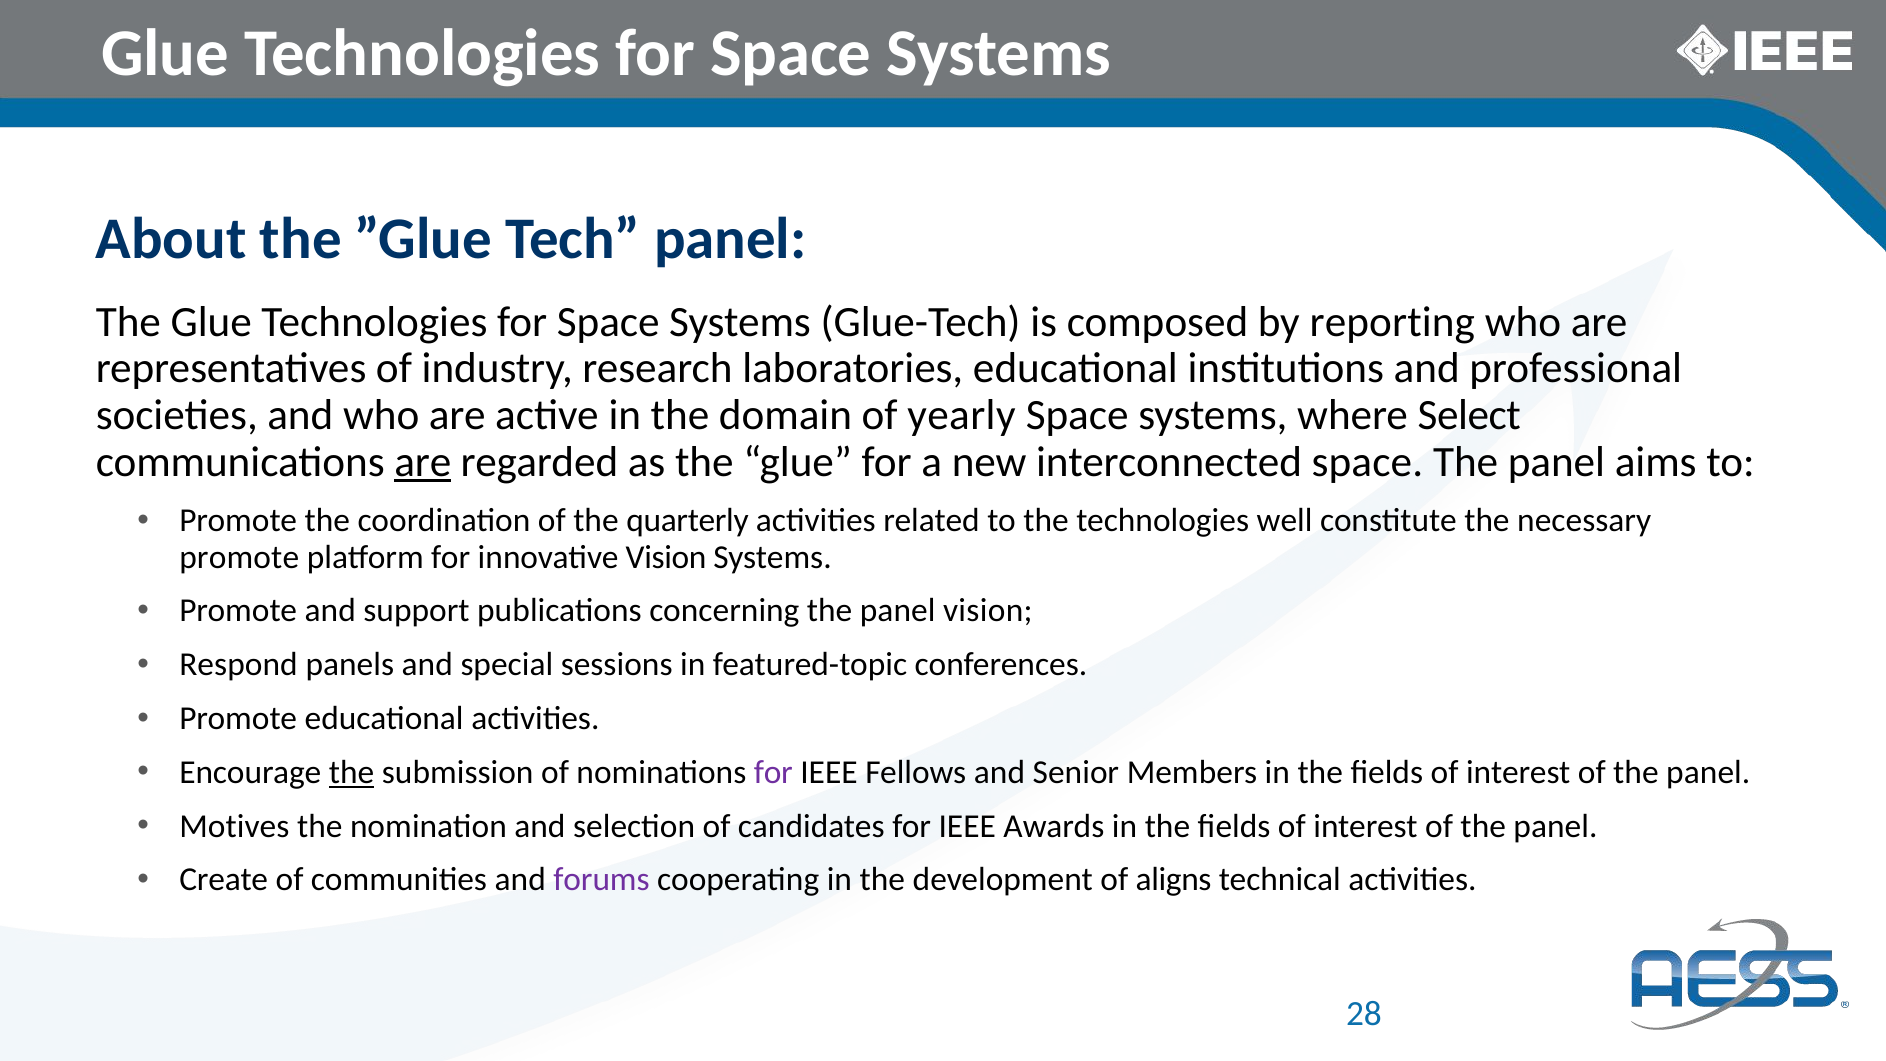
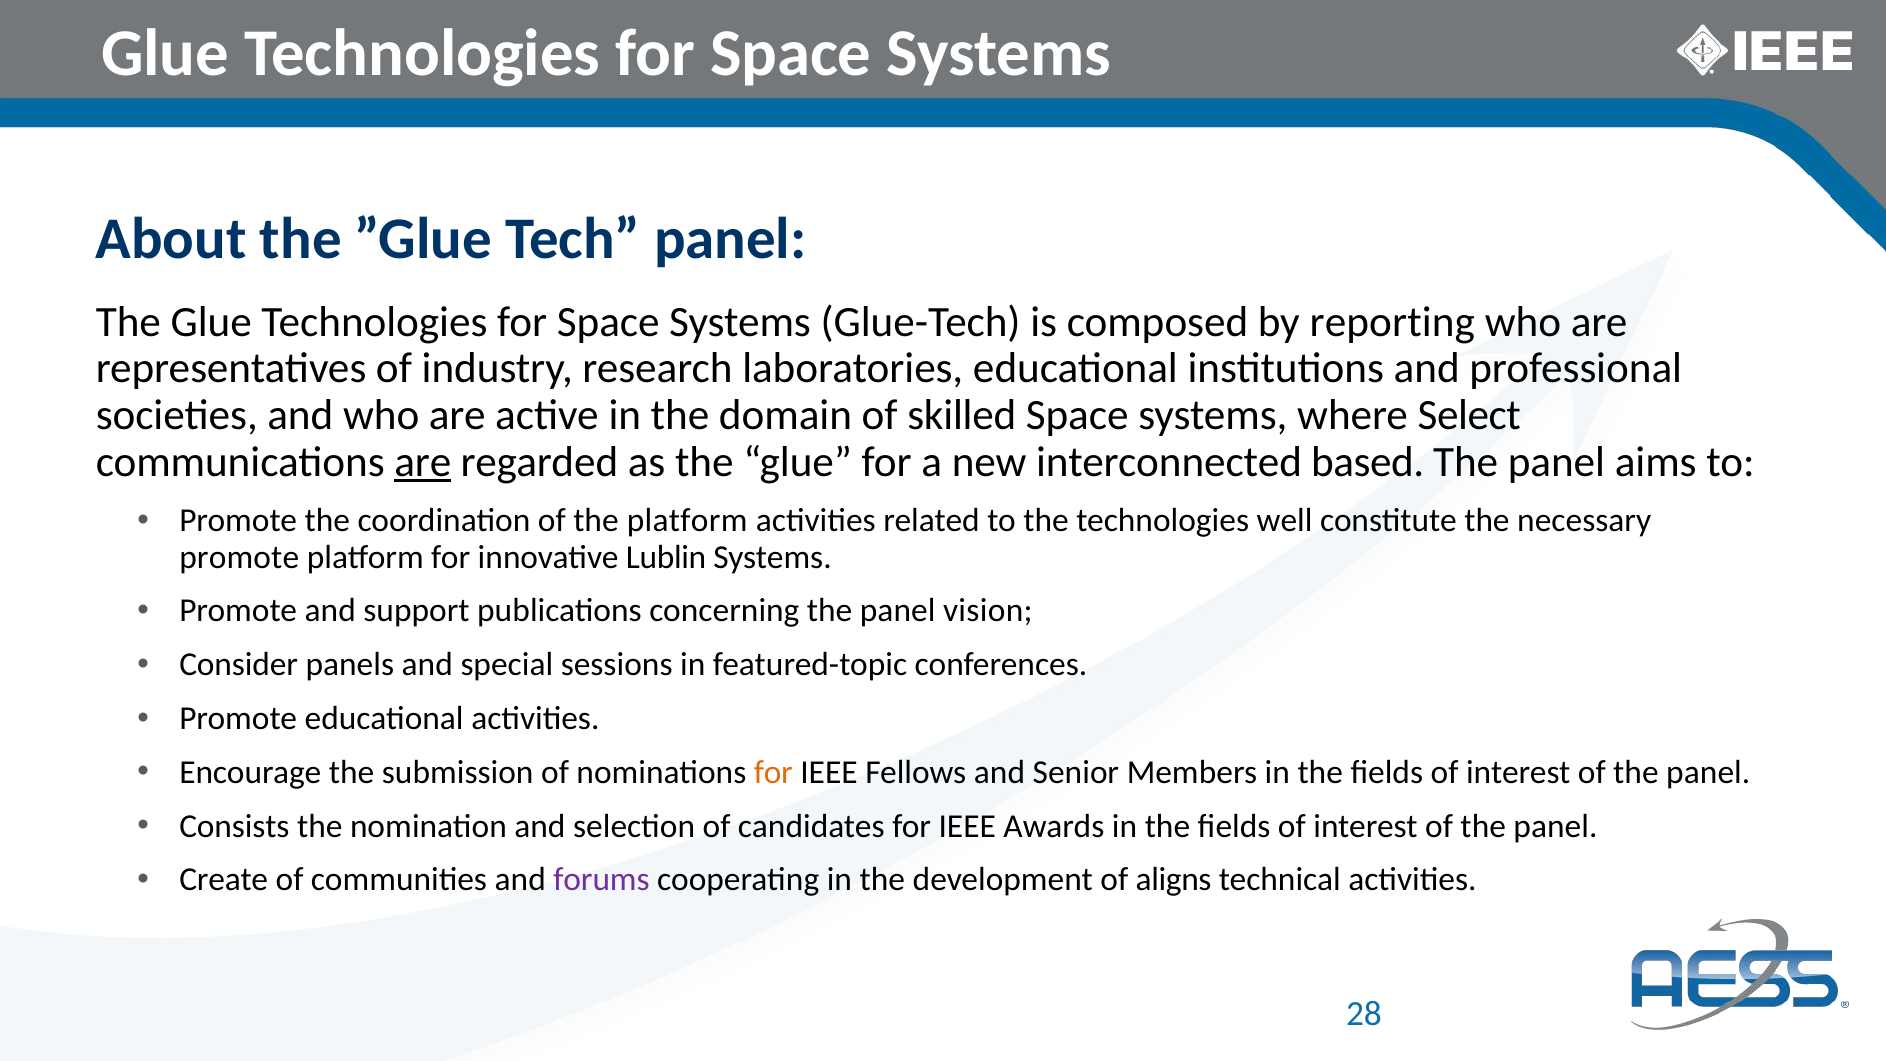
yearly: yearly -> skilled
interconnected space: space -> based
the quarterly: quarterly -> platform
innovative Vision: Vision -> Lublin
Respond: Respond -> Consider
the at (352, 772) underline: present -> none
for at (773, 772) colour: purple -> orange
Motives: Motives -> Consists
